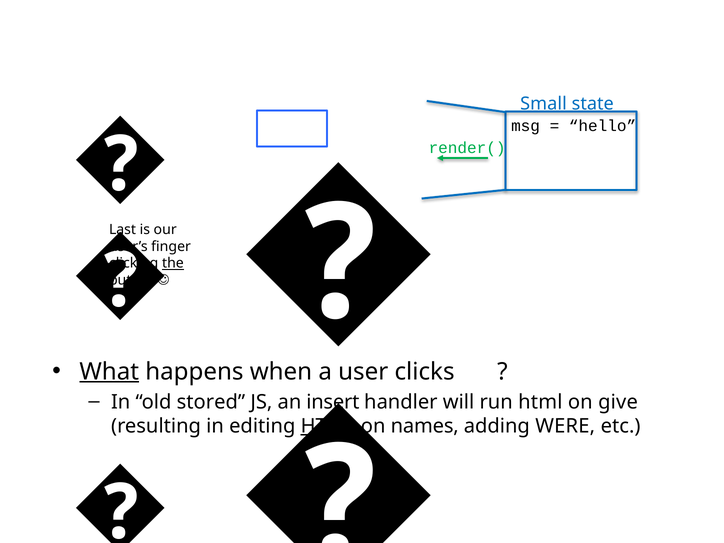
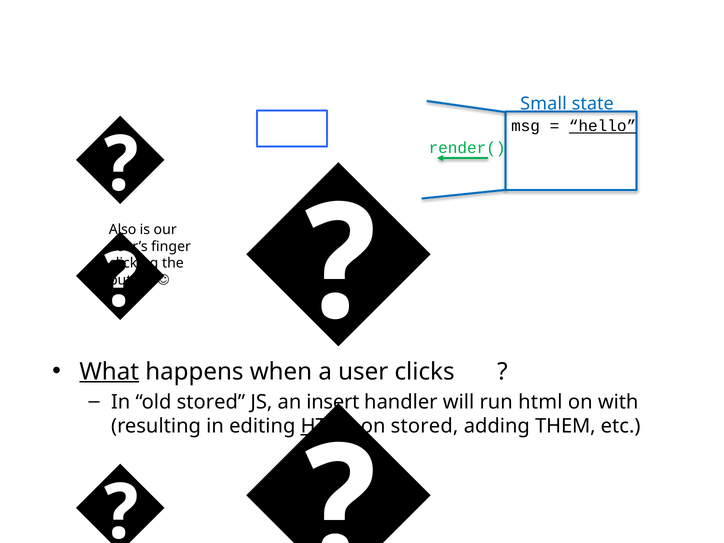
hello at (603, 126) underline: none -> present
Last: Last -> Also
the underline: present -> none
give: give -> with
on names: names -> stored
WERE: WERE -> THEM
